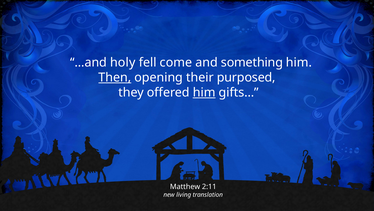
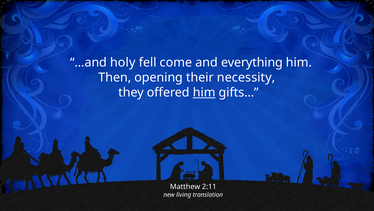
something: something -> everything
Then underline: present -> none
purposed: purposed -> necessity
